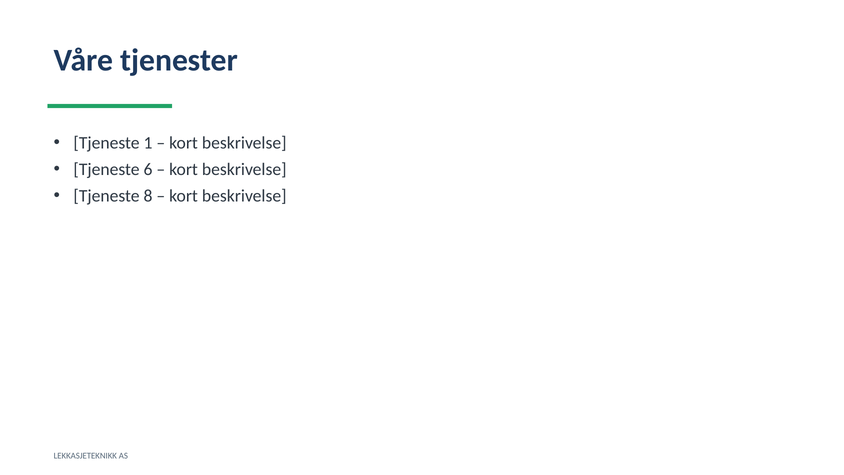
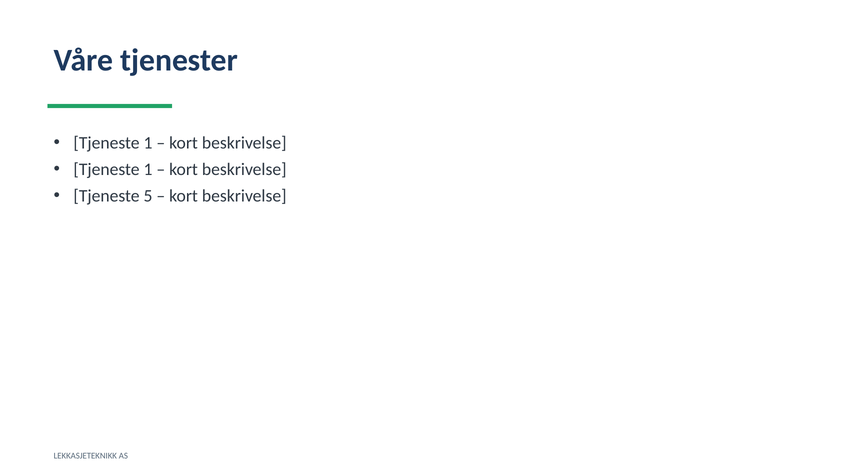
6 at (148, 169): 6 -> 1
8: 8 -> 5
